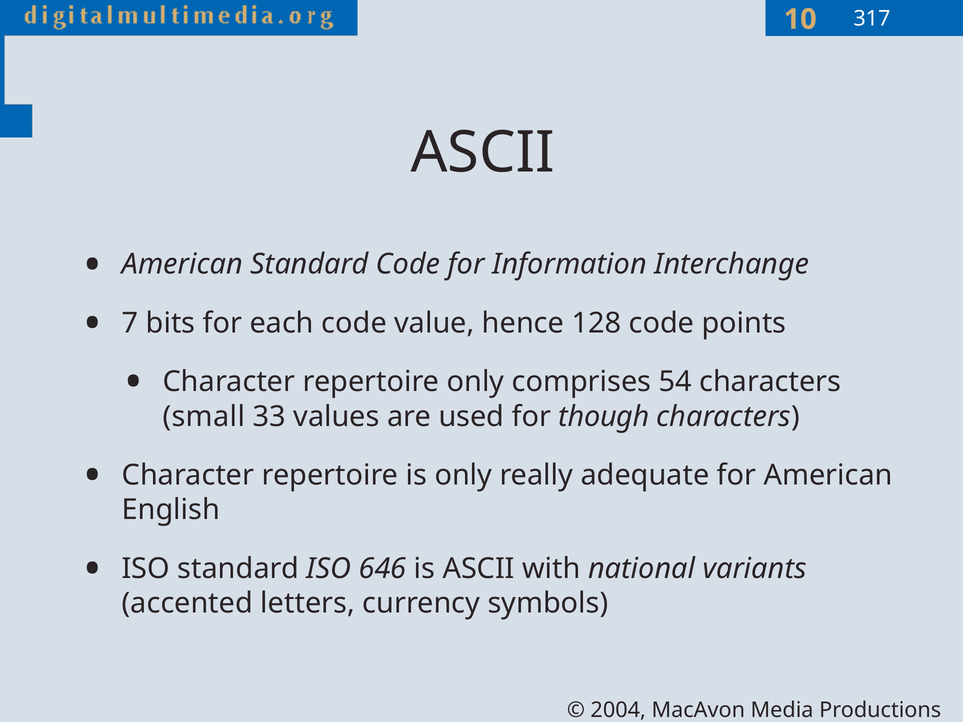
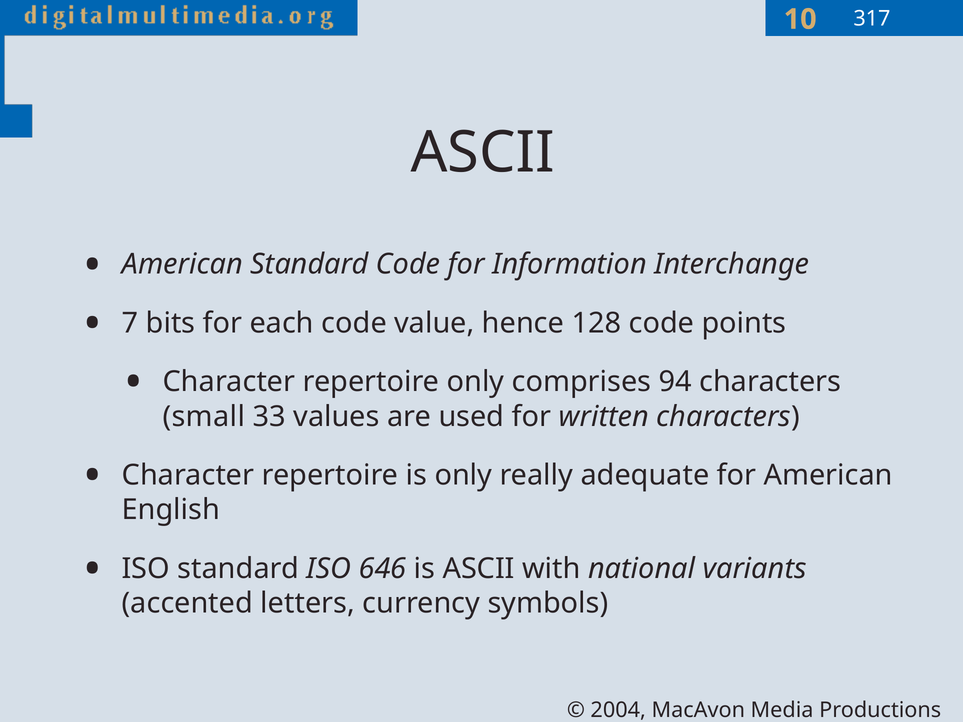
54: 54 -> 94
though: though -> written
